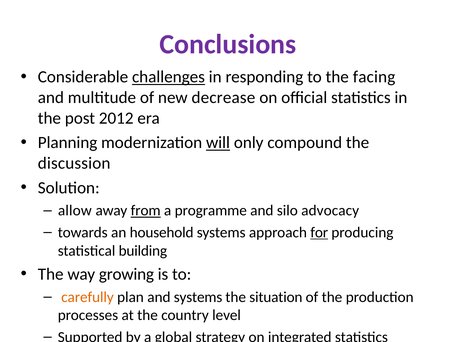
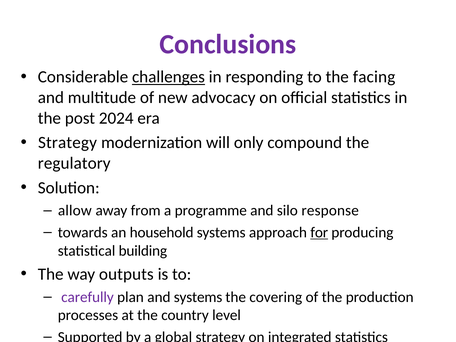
decrease: decrease -> advocacy
2012: 2012 -> 2024
Planning at (68, 143): Planning -> Strategy
will underline: present -> none
discussion: discussion -> regulatory
from underline: present -> none
advocacy: advocacy -> response
growing: growing -> outputs
carefully colour: orange -> purple
situation: situation -> covering
